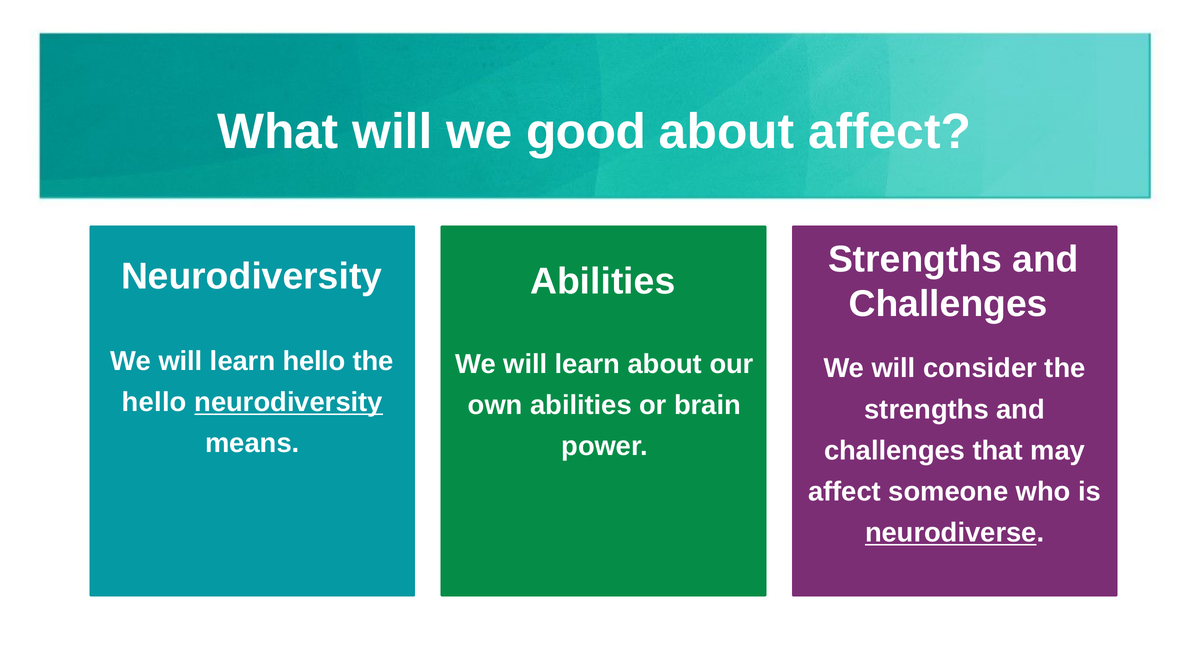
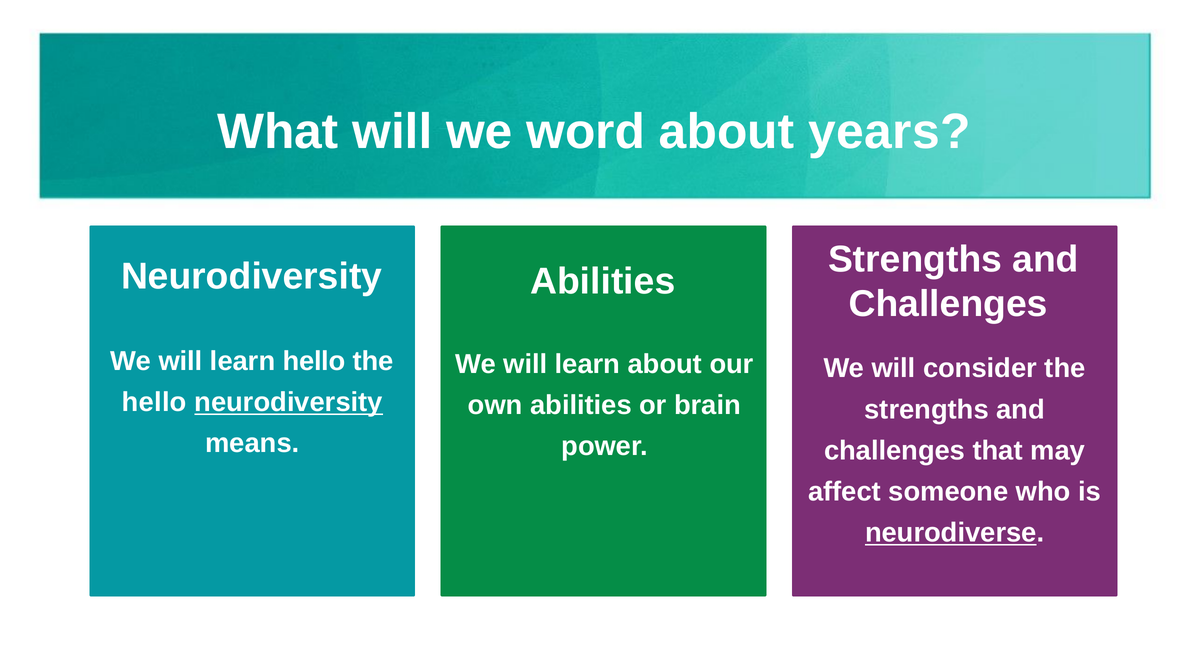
good: good -> word
about affect: affect -> years
